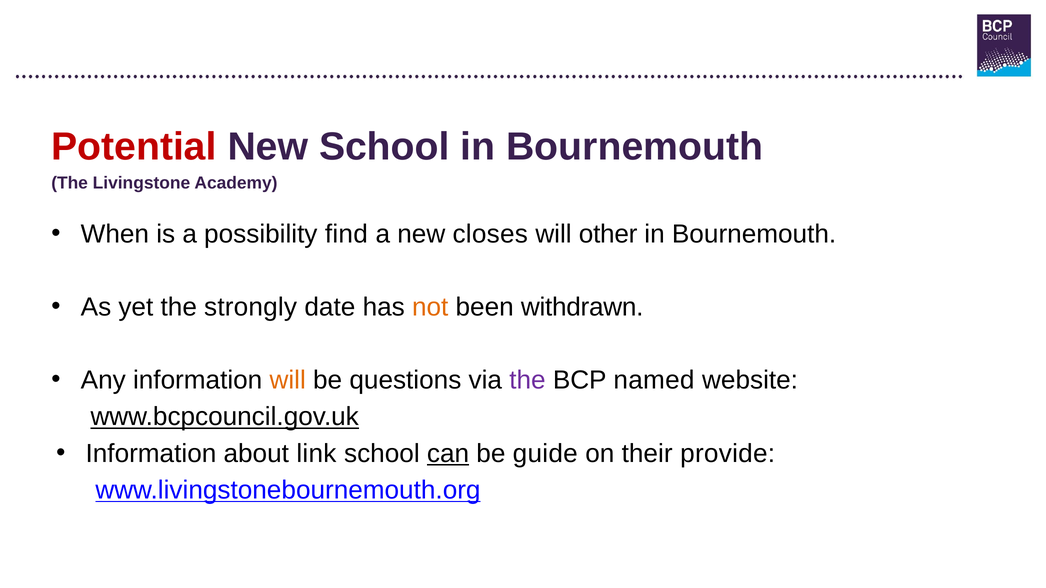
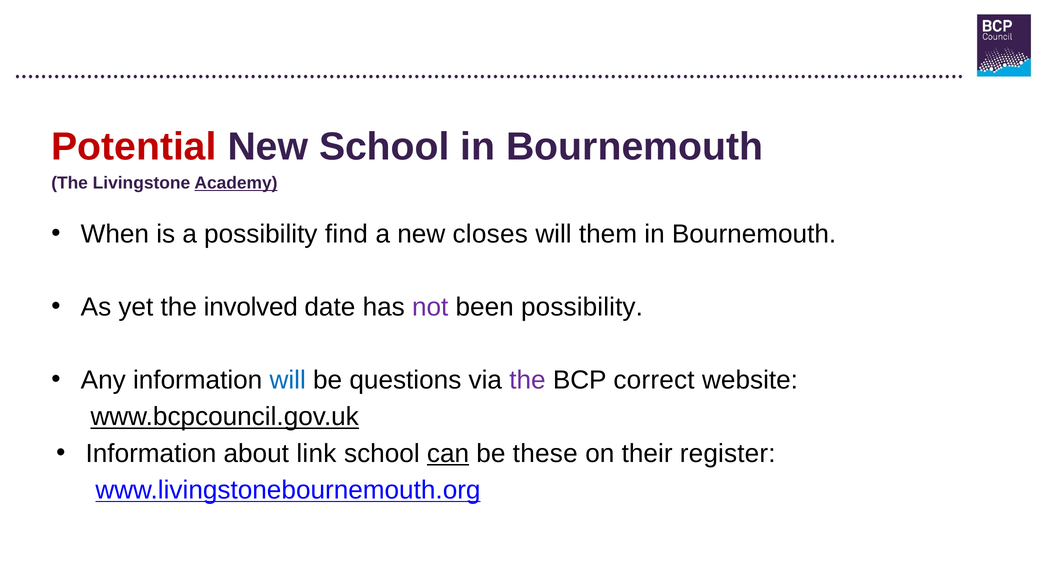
Academy underline: none -> present
other: other -> them
strongly: strongly -> involved
not colour: orange -> purple
been withdrawn: withdrawn -> possibility
will at (288, 381) colour: orange -> blue
named: named -> correct
guide: guide -> these
provide: provide -> register
